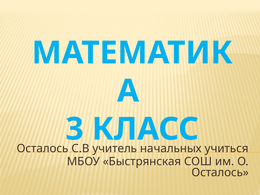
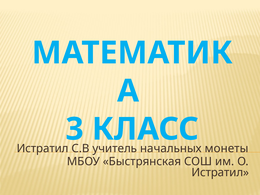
Осталось at (43, 149): Осталось -> Истратил
учиться: учиться -> монеты
Осталось at (220, 173): Осталось -> Истратил
